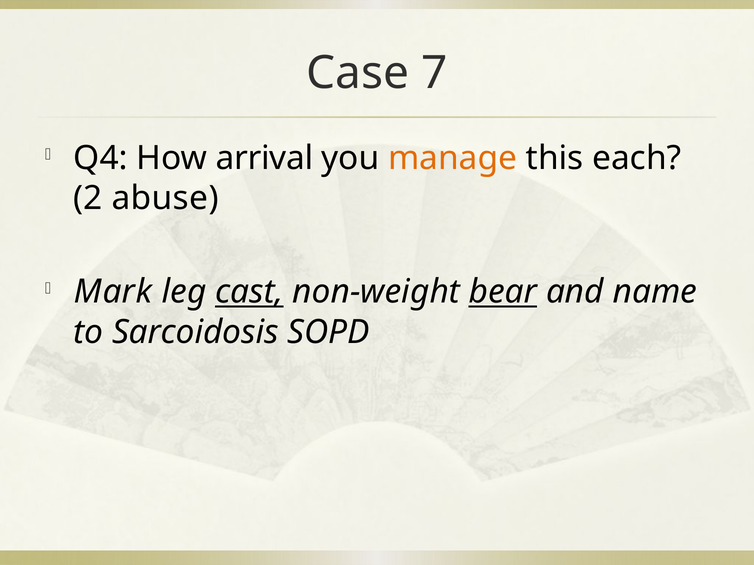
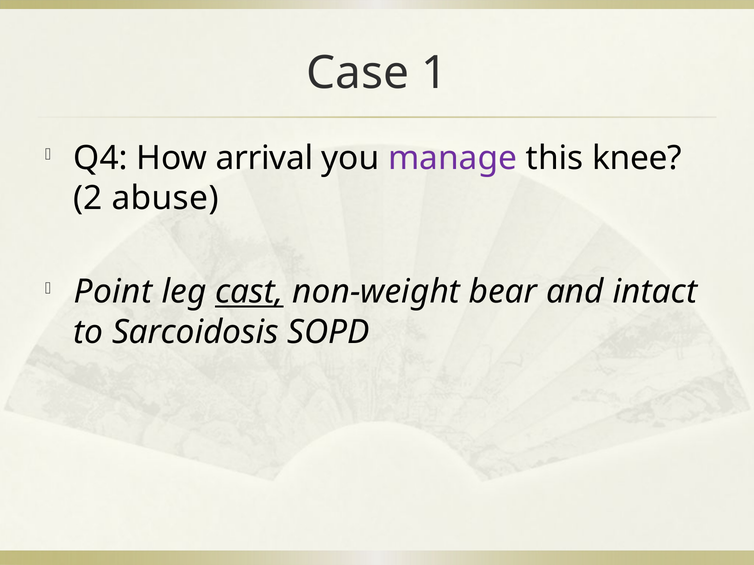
7: 7 -> 1
manage colour: orange -> purple
each: each -> knee
Mark: Mark -> Point
bear underline: present -> none
name: name -> intact
